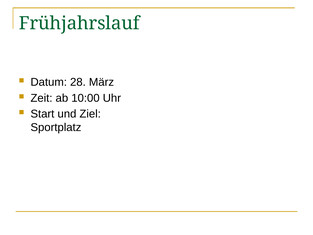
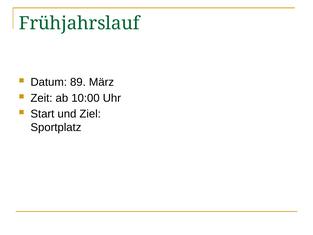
28: 28 -> 89
